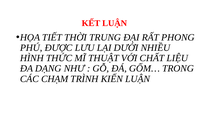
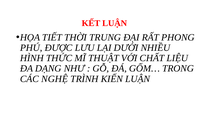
CHẠM: CHẠM -> NGHỆ
